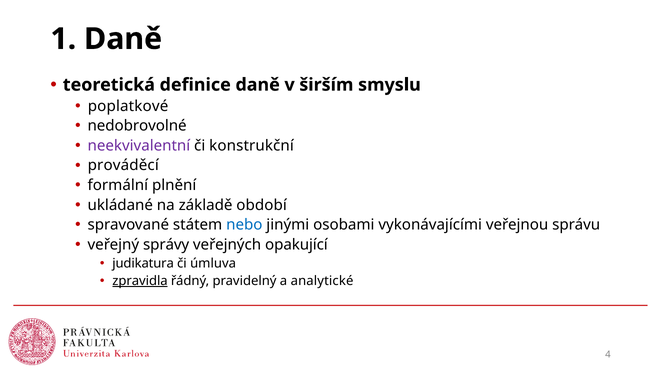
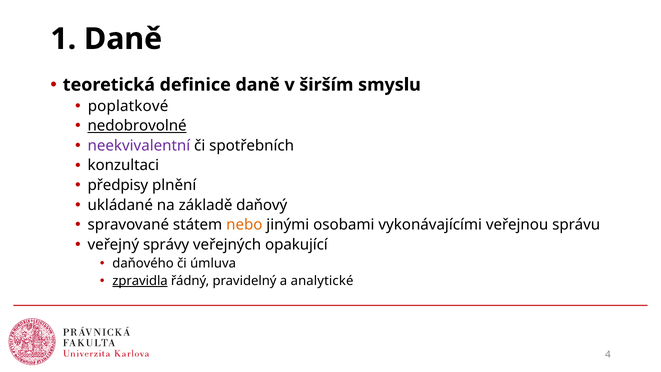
nedobrovolné underline: none -> present
konstrukční: konstrukční -> spotřebních
prováděcí: prováděcí -> konzultaci
formální: formální -> předpisy
období: období -> daňový
nebo colour: blue -> orange
judikatura: judikatura -> daňového
